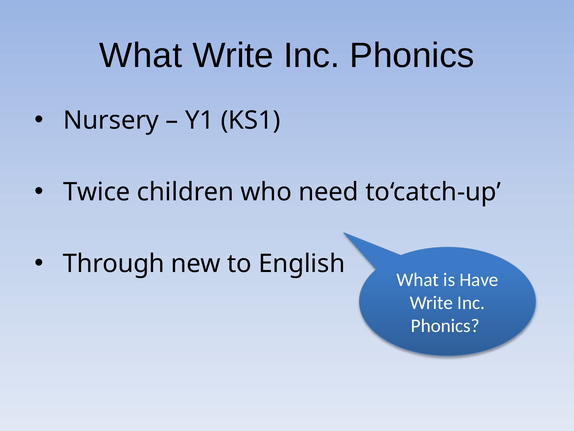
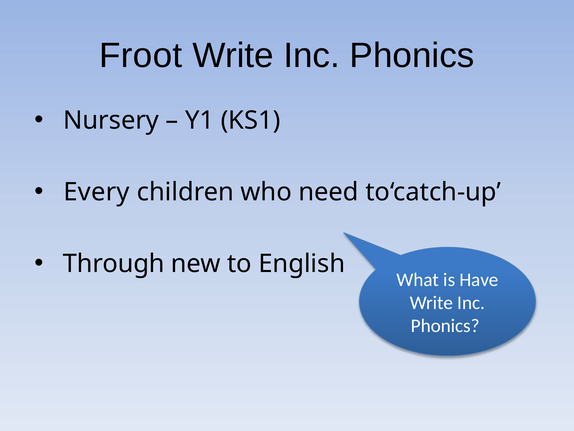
What at (141, 56): What -> Froot
Twice: Twice -> Every
